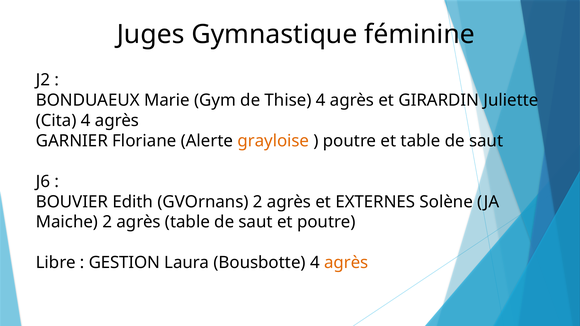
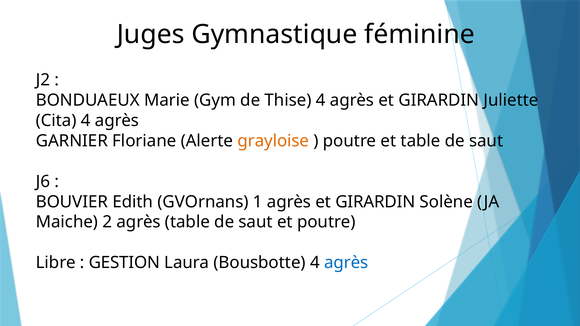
GVOrnans 2: 2 -> 1
EXTERNES at (375, 202): EXTERNES -> GIRARDIN
agrès at (346, 263) colour: orange -> blue
